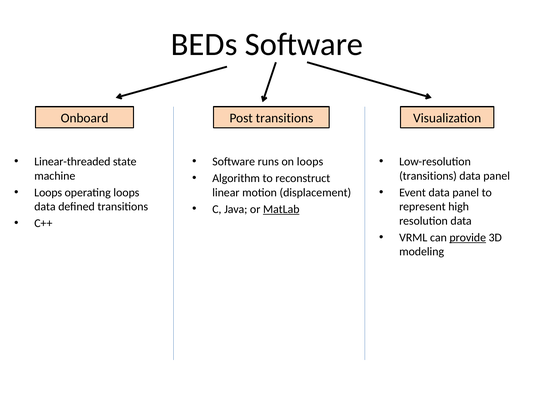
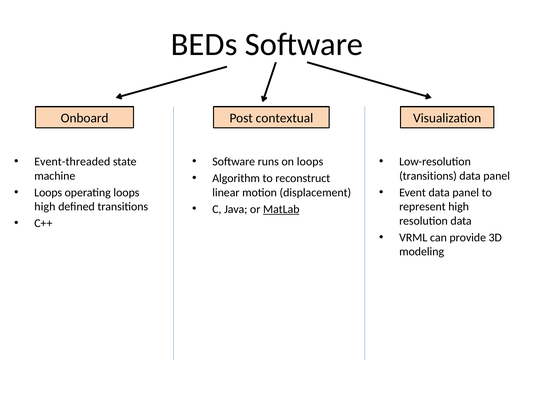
Post transitions: transitions -> contextual
Linear-threaded: Linear-threaded -> Event-threaded
data at (45, 207): data -> high
provide underline: present -> none
